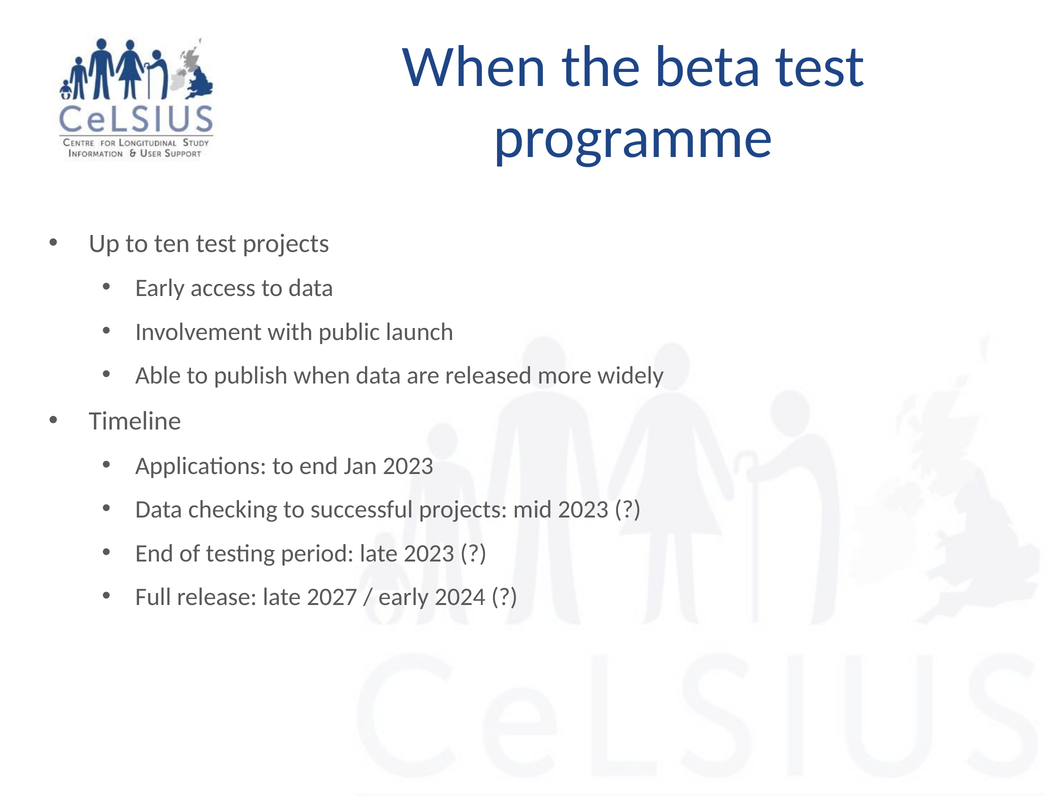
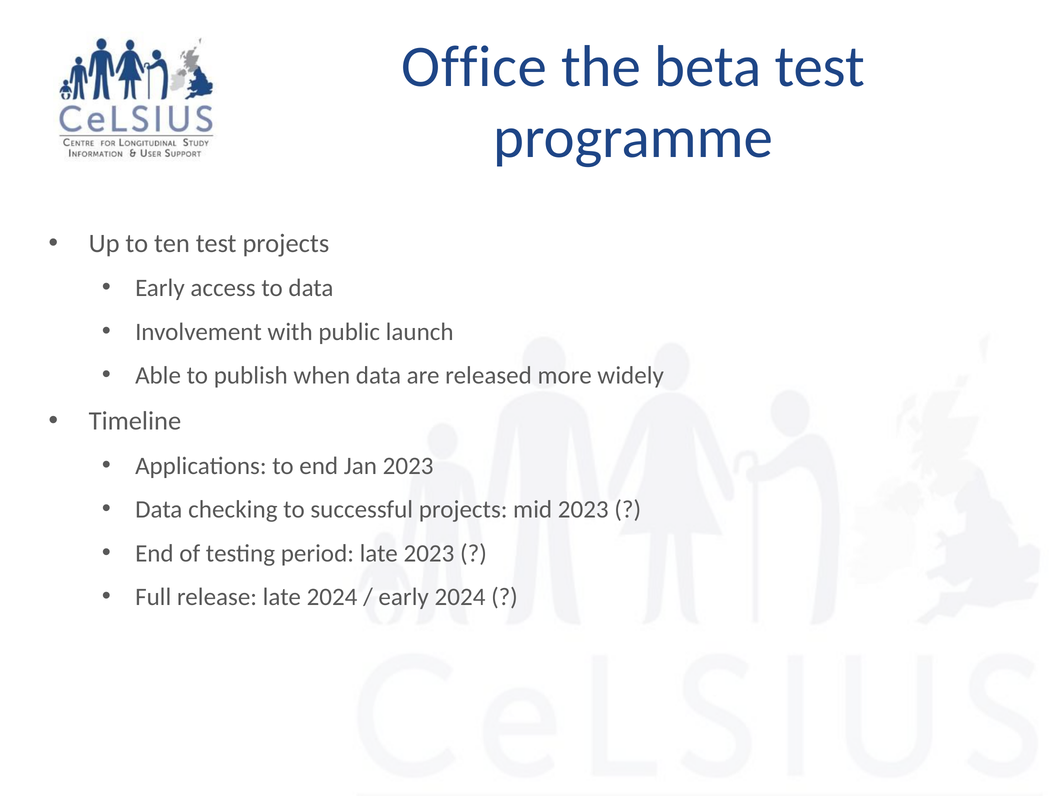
When at (474, 67): When -> Office
late 2027: 2027 -> 2024
